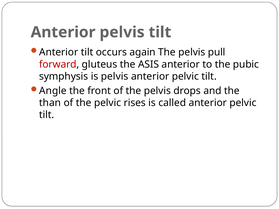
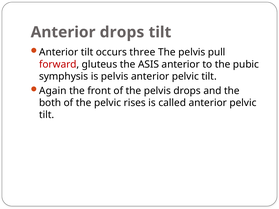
Anterior pelvis: pelvis -> drops
again: again -> three
Angle: Angle -> Again
than: than -> both
